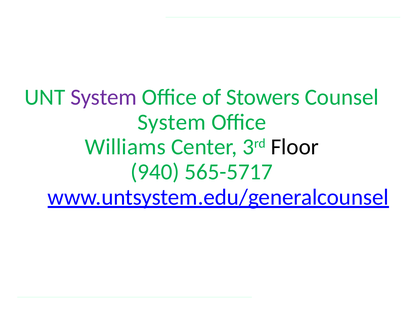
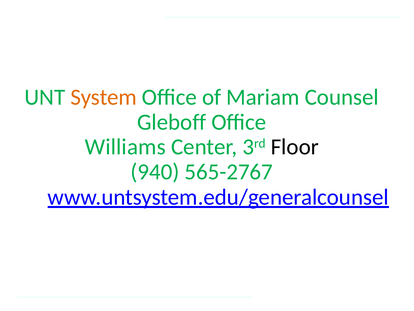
System at (104, 97) colour: purple -> orange
Stowers: Stowers -> Mariam
System at (172, 122): System -> Gleboff
565-5717: 565-5717 -> 565-2767
